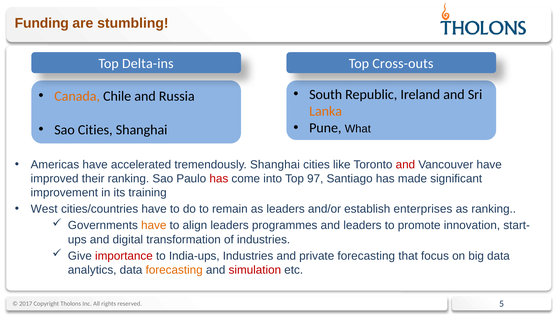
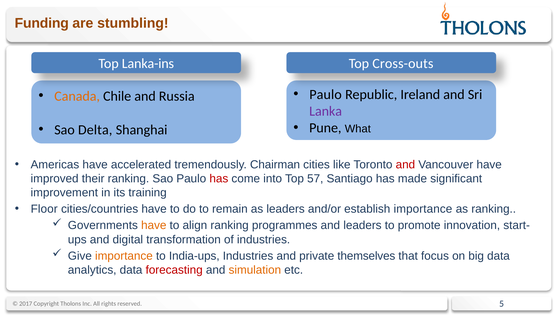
Delta-ins: Delta-ins -> Lanka-ins
South at (326, 94): South -> Paulo
Lanka colour: orange -> purple
Sao Cities: Cities -> Delta
tremendously Shanghai: Shanghai -> Chairman
97: 97 -> 57
West: West -> Floor
establish enterprises: enterprises -> importance
align leaders: leaders -> ranking
importance at (124, 255) colour: red -> orange
private forecasting: forecasting -> themselves
forecasting at (174, 269) colour: orange -> red
simulation colour: red -> orange
